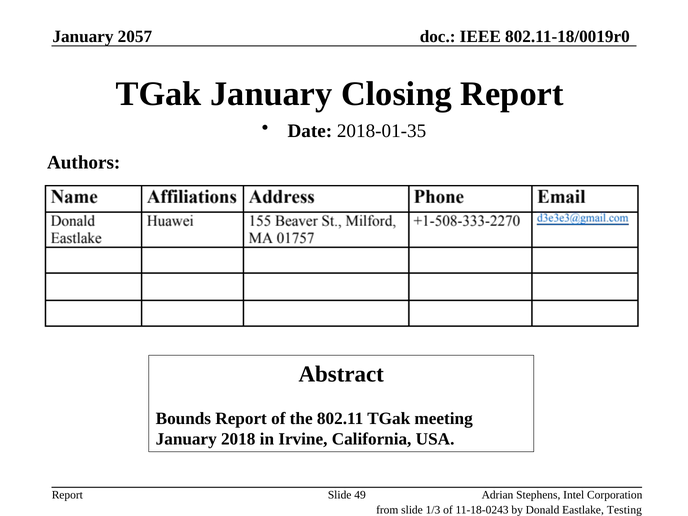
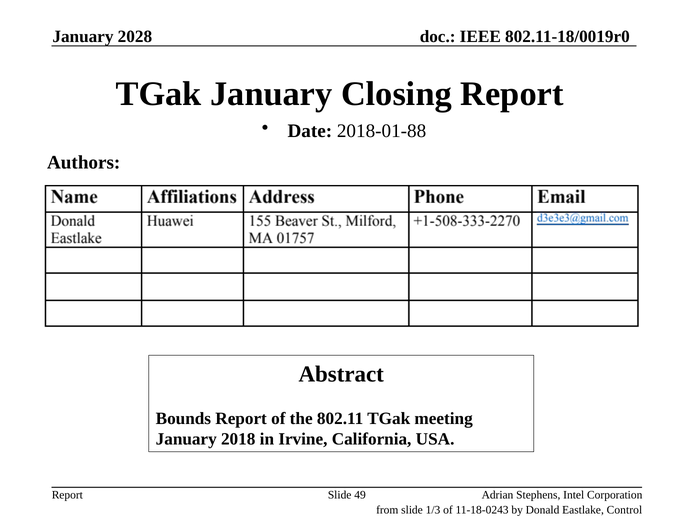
2057: 2057 -> 2028
2018-01-35: 2018-01-35 -> 2018-01-88
Testing: Testing -> Control
